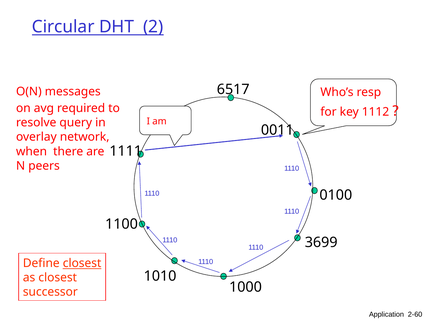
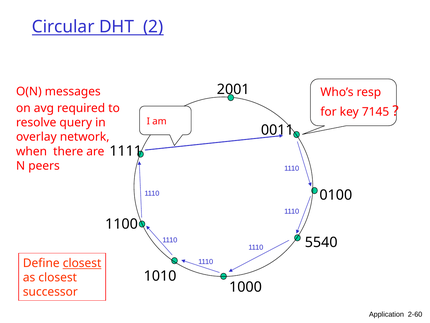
6517: 6517 -> 2001
1112: 1112 -> 7145
3699: 3699 -> 5540
